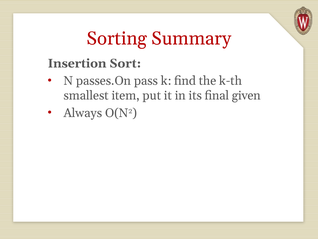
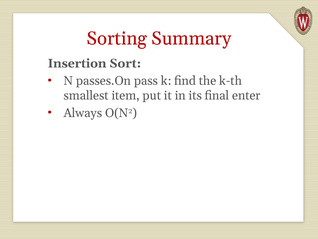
given: given -> enter
